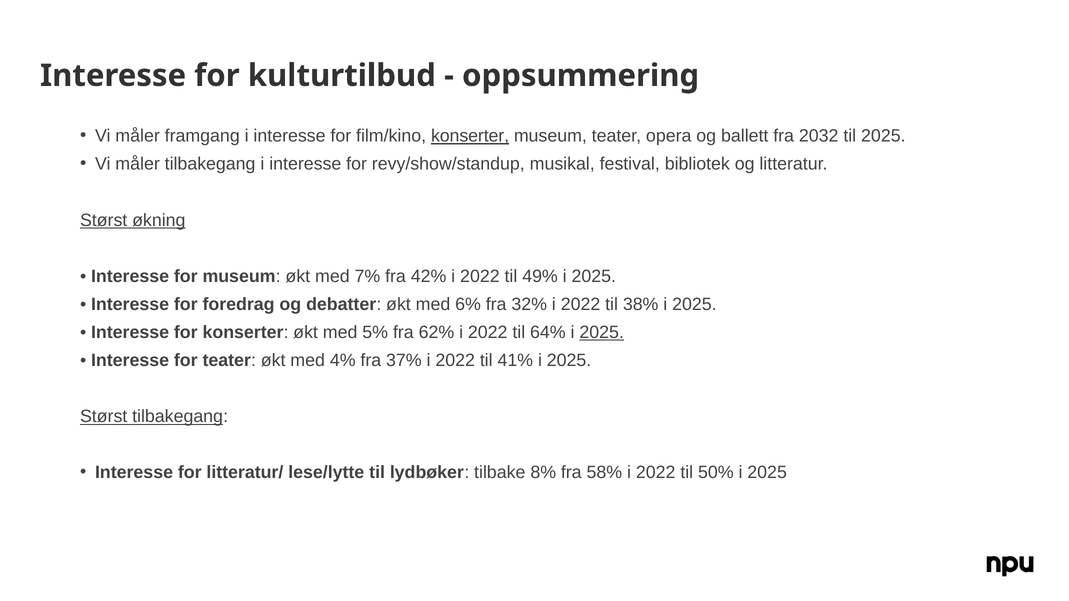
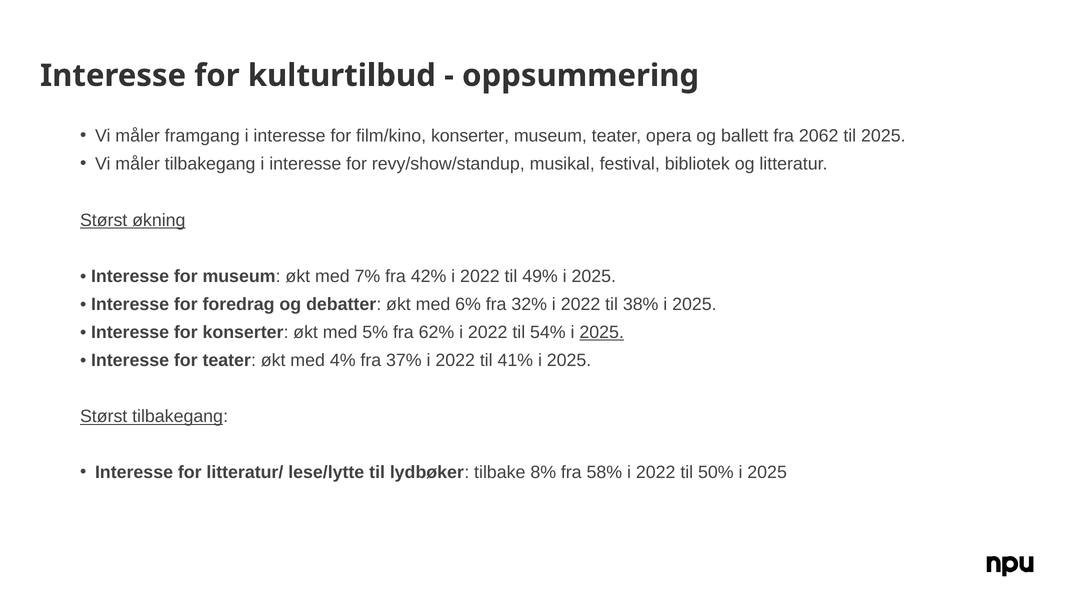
konserter at (470, 136) underline: present -> none
2032: 2032 -> 2062
64%: 64% -> 54%
